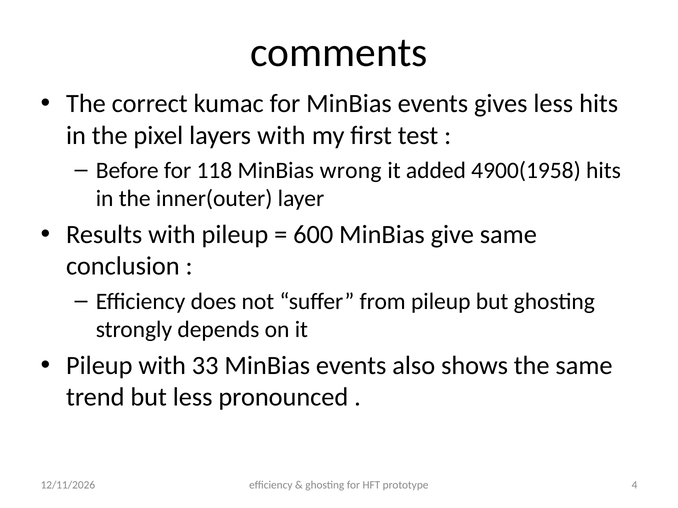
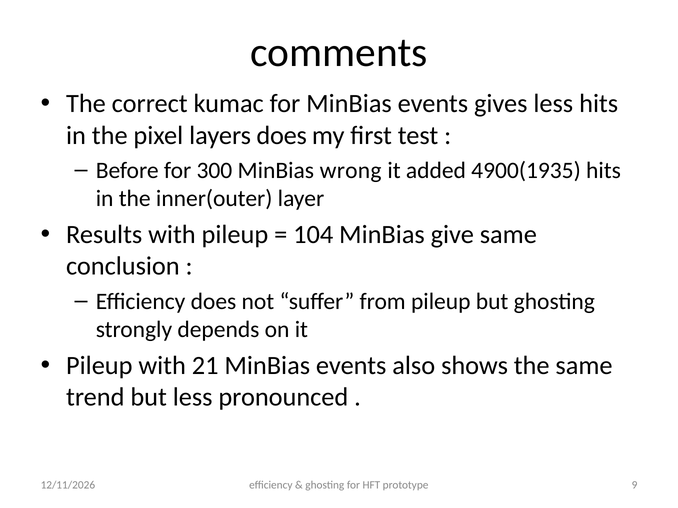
layers with: with -> does
118: 118 -> 300
4900(1958: 4900(1958 -> 4900(1935
600: 600 -> 104
33: 33 -> 21
4: 4 -> 9
